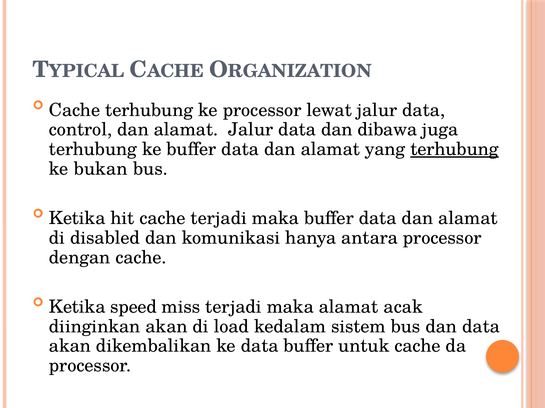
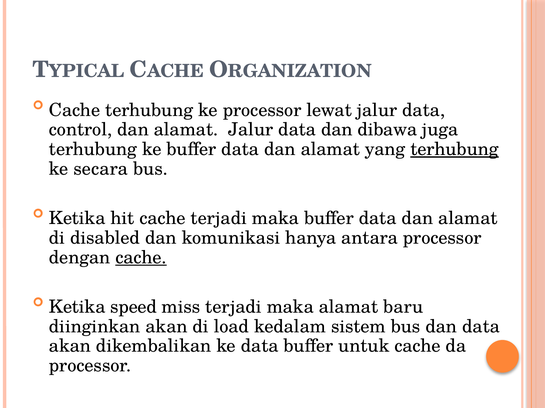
bukan: bukan -> secara
cache at (141, 258) underline: none -> present
acak: acak -> baru
